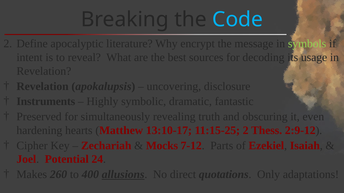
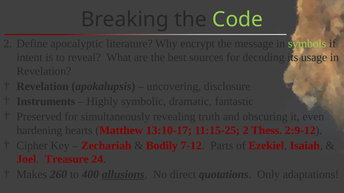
Code colour: light blue -> light green
Mocks: Mocks -> Bodily
Potential: Potential -> Treasure
